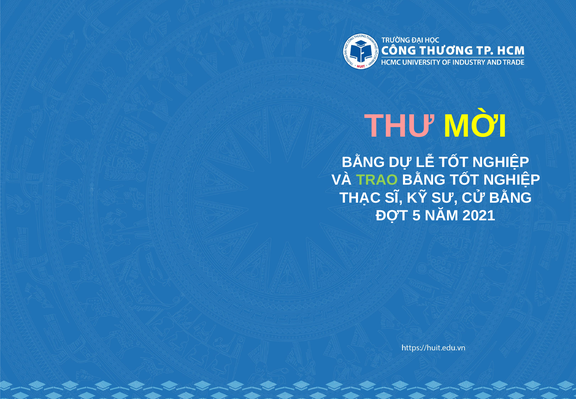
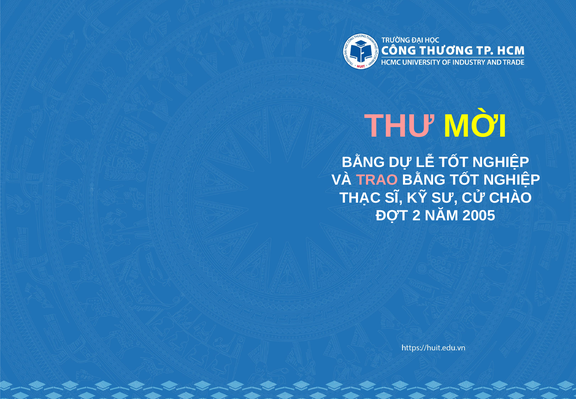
TRAO colour: light green -> pink
CỬ BẰNG: BẰNG -> CHÀO
5: 5 -> 2
2021: 2021 -> 2005
